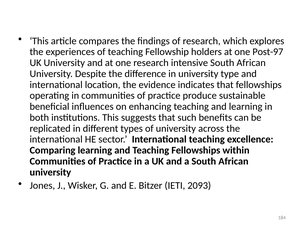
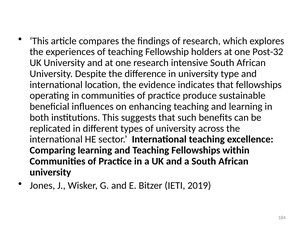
Post-97: Post-97 -> Post-32
2093: 2093 -> 2019
